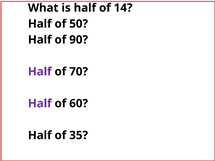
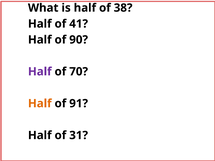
14: 14 -> 38
50: 50 -> 41
Half at (40, 104) colour: purple -> orange
60: 60 -> 91
35: 35 -> 31
